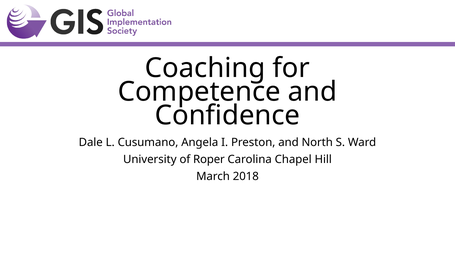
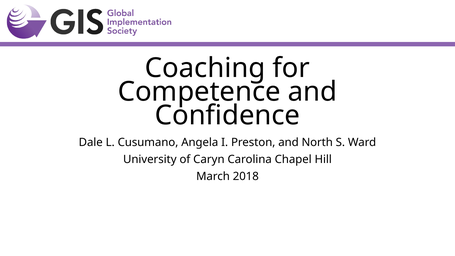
Roper: Roper -> Caryn
